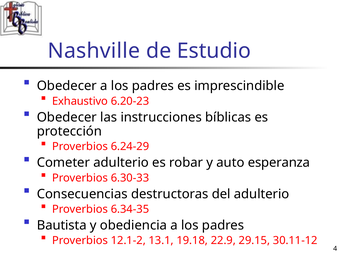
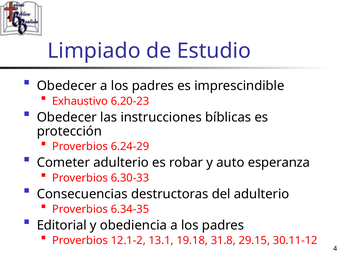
Nashville: Nashville -> Limpiado
Bautista: Bautista -> Editorial
22.9: 22.9 -> 31.8
